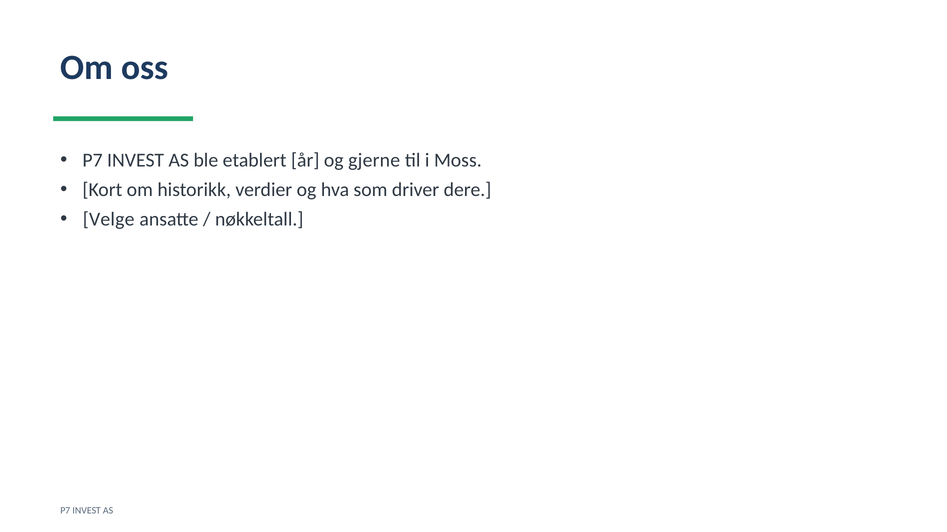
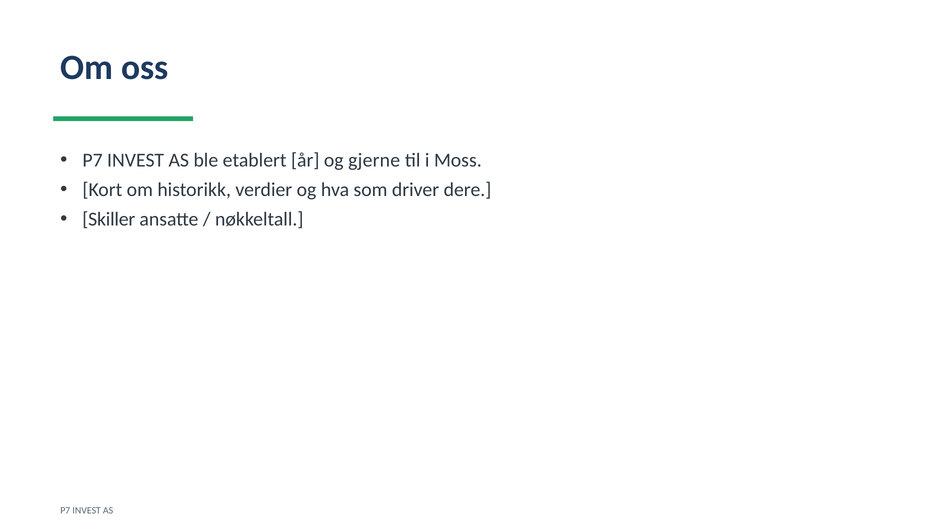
Velge: Velge -> Skiller
